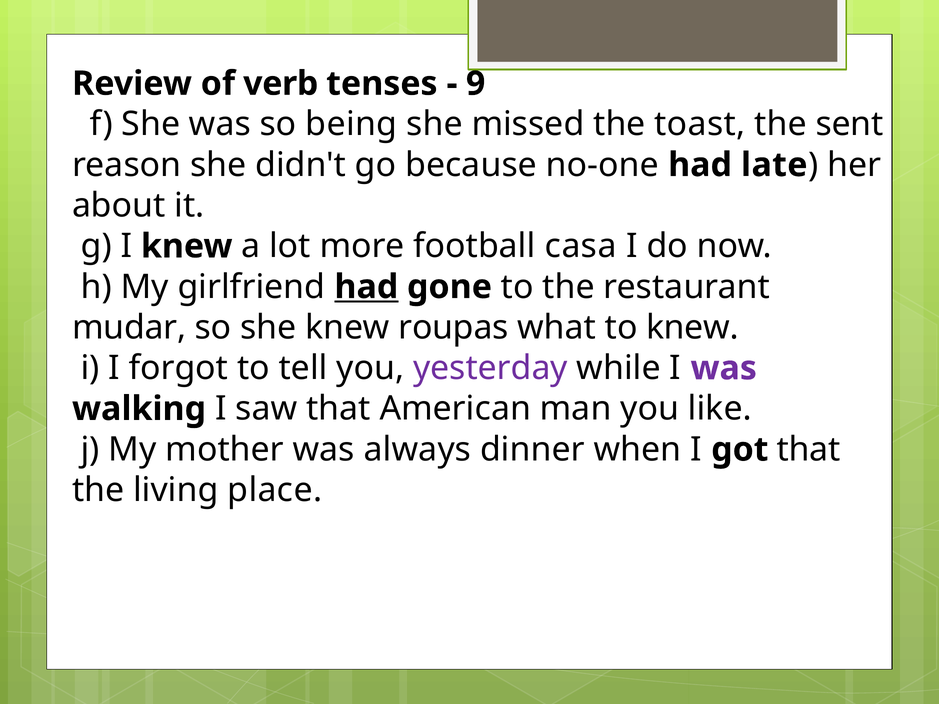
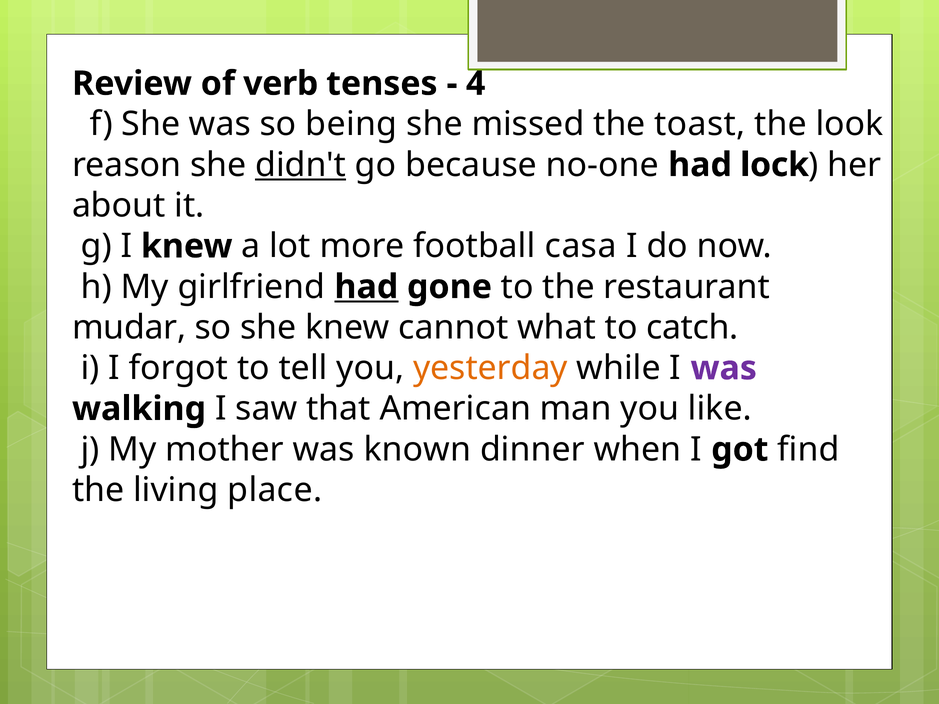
9: 9 -> 4
sent: sent -> look
didn't underline: none -> present
late: late -> lock
roupas: roupas -> cannot
to knew: knew -> catch
yesterday colour: purple -> orange
always: always -> known
got that: that -> find
